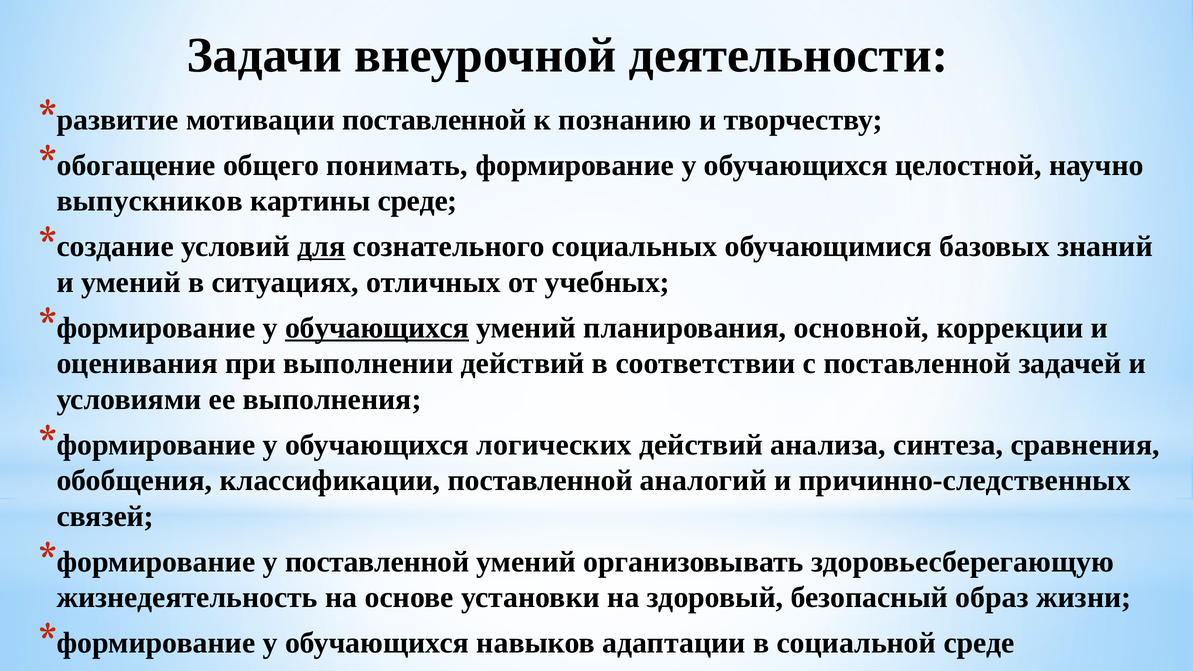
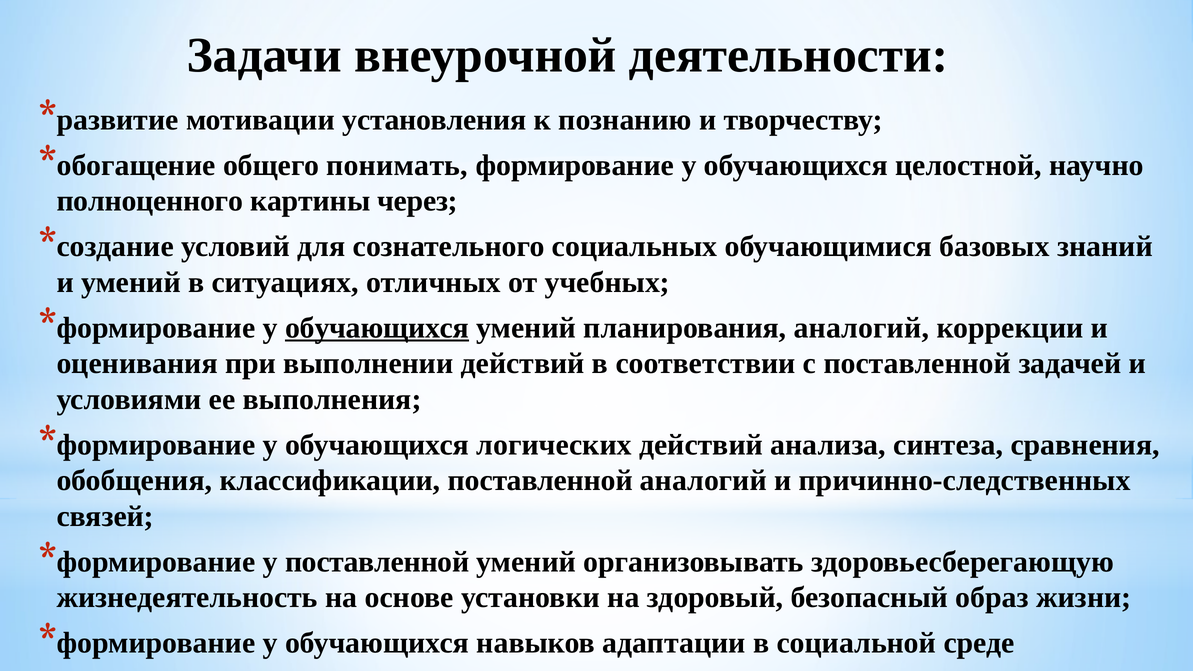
мотивации поставленной: поставленной -> установления
выпускников: выпускников -> полноценного
картины среде: среде -> через
для underline: present -> none
планирования основной: основной -> аналогий
